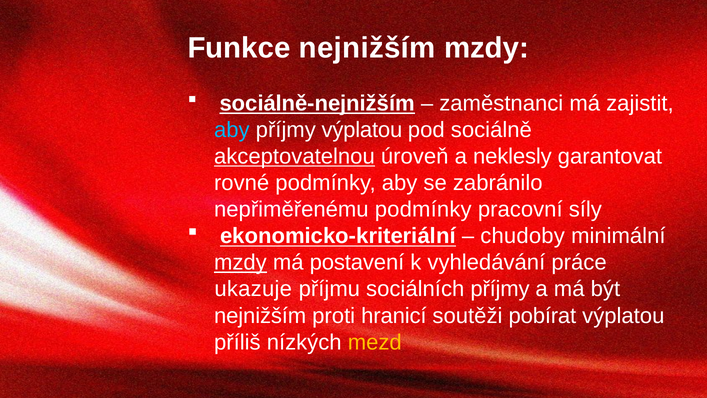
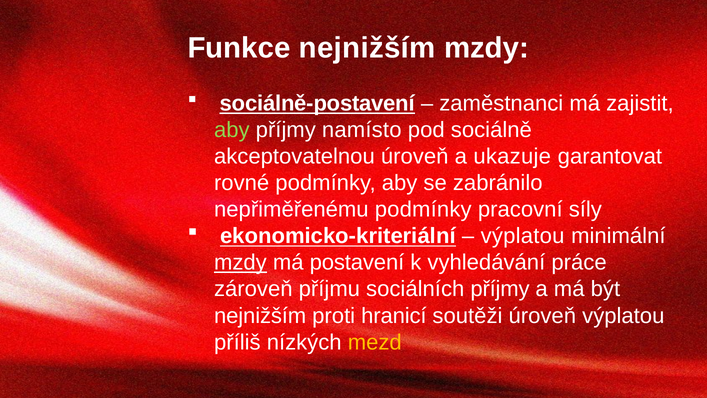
sociálně-nejnižším: sociálně-nejnižším -> sociálně-postavení
aby at (232, 130) colour: light blue -> light green
příjmy výplatou: výplatou -> namísto
akceptovatelnou underline: present -> none
neklesly: neklesly -> ukazuje
chudoby at (523, 236): chudoby -> výplatou
ukazuje: ukazuje -> zároveň
soutěži pobírat: pobírat -> úroveň
